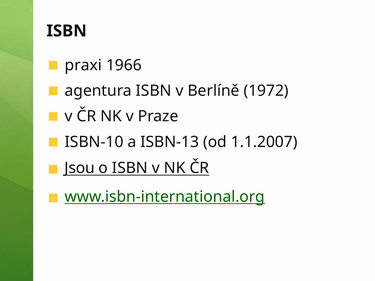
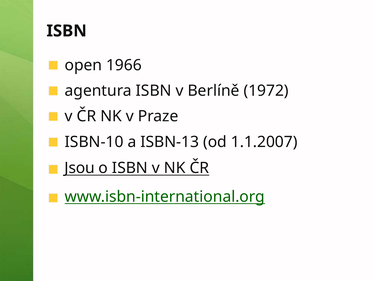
praxi: praxi -> open
